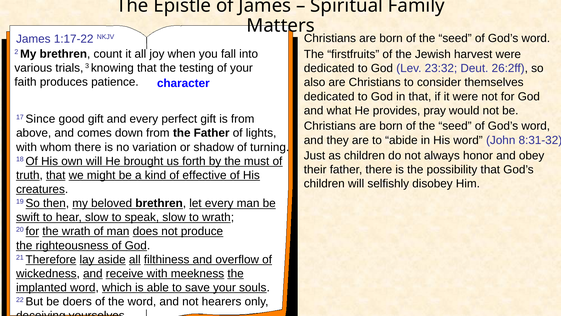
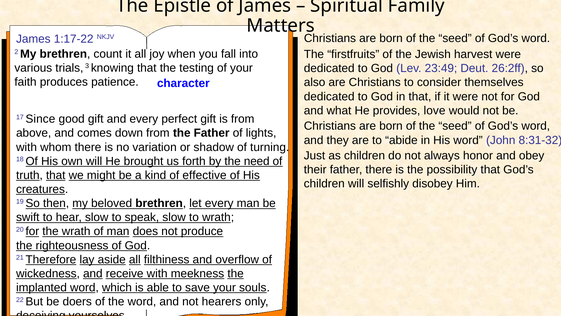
23:32: 23:32 -> 23:49
pray: pray -> love
must: must -> need
